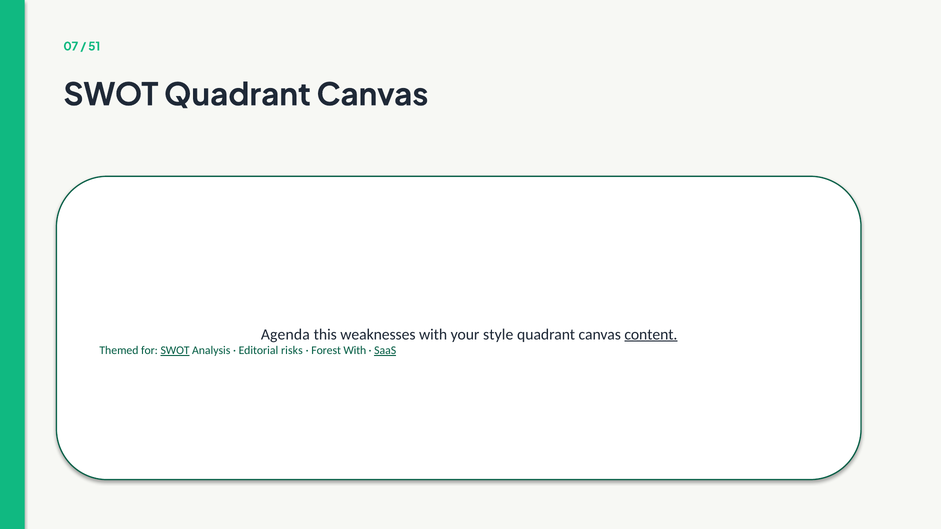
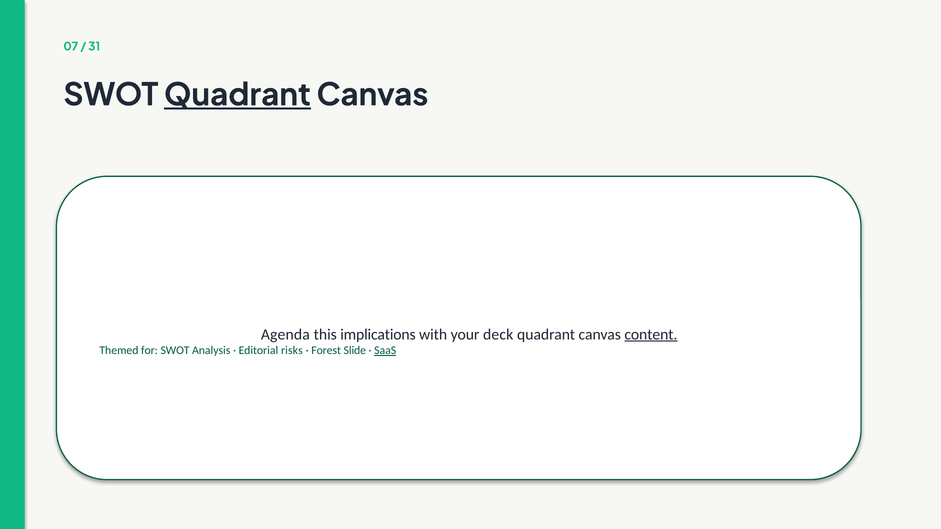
51: 51 -> 31
Quadrant at (237, 95) underline: none -> present
weaknesses: weaknesses -> implications
style: style -> deck
SWOT at (175, 351) underline: present -> none
Forest With: With -> Slide
